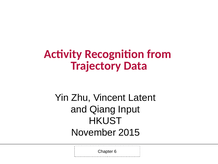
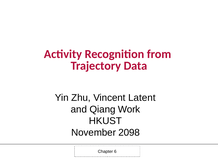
Input: Input -> Work
2015: 2015 -> 2098
